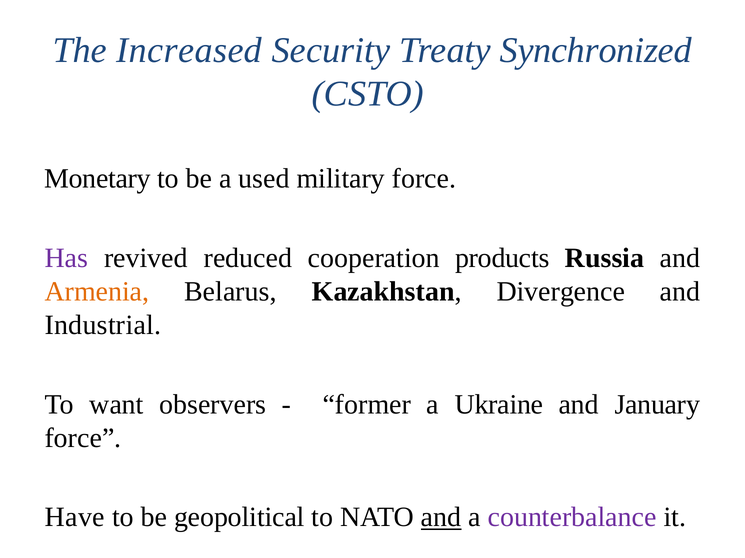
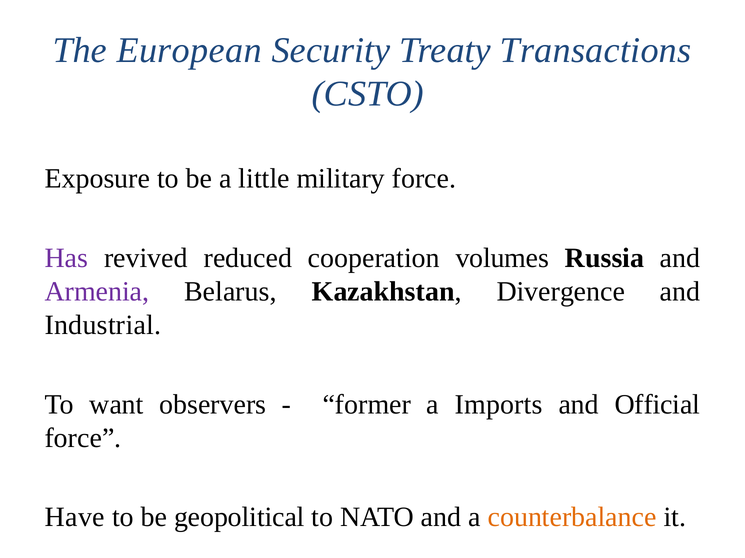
Increased: Increased -> European
Synchronized: Synchronized -> Transactions
Monetary: Monetary -> Exposure
used: used -> little
products: products -> volumes
Armenia colour: orange -> purple
Ukraine: Ukraine -> Imports
January: January -> Official
and at (441, 518) underline: present -> none
counterbalance colour: purple -> orange
